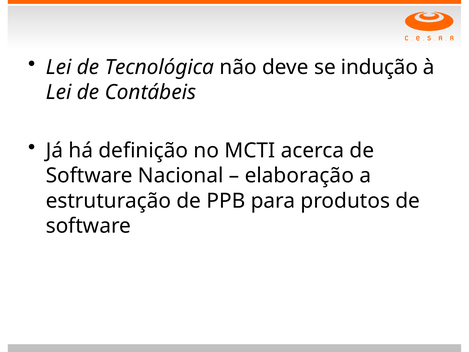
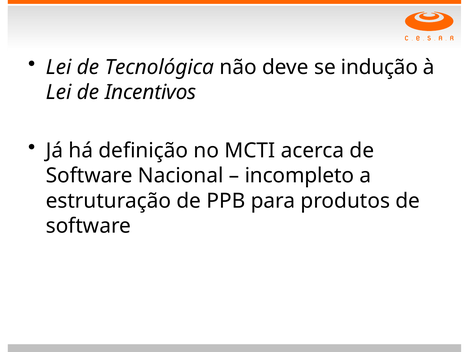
Contábeis: Contábeis -> Incentivos
elaboração: elaboração -> incompleto
